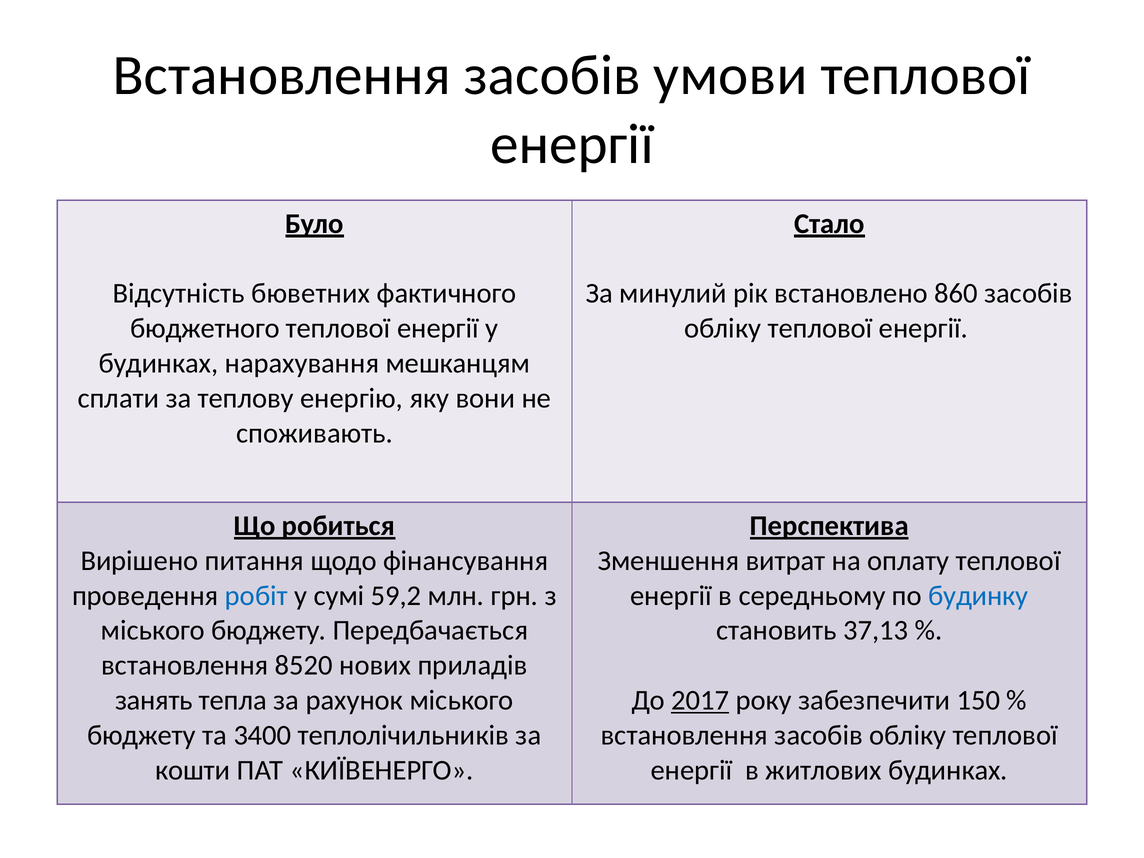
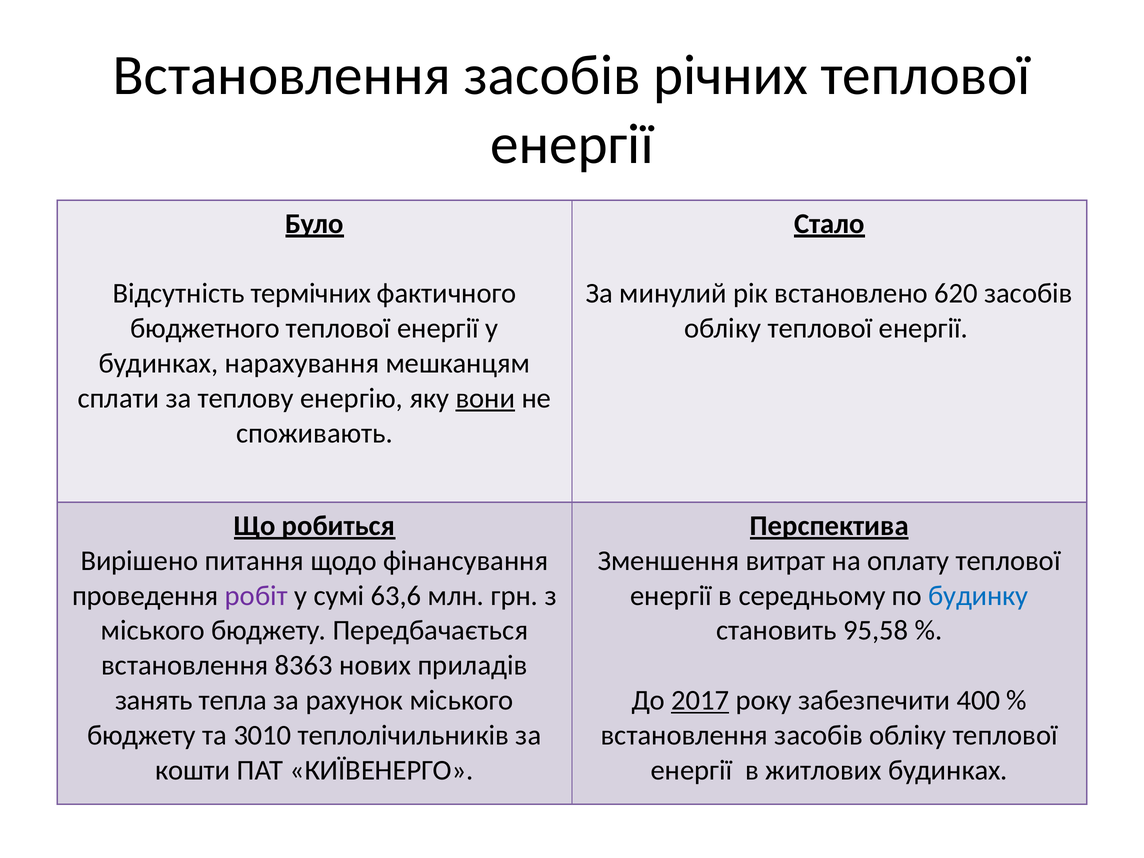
умови: умови -> річних
бюветних: бюветних -> термічних
860: 860 -> 620
вони underline: none -> present
робіт colour: blue -> purple
59,2: 59,2 -> 63,6
37,13: 37,13 -> 95,58
8520: 8520 -> 8363
150: 150 -> 400
3400: 3400 -> 3010
